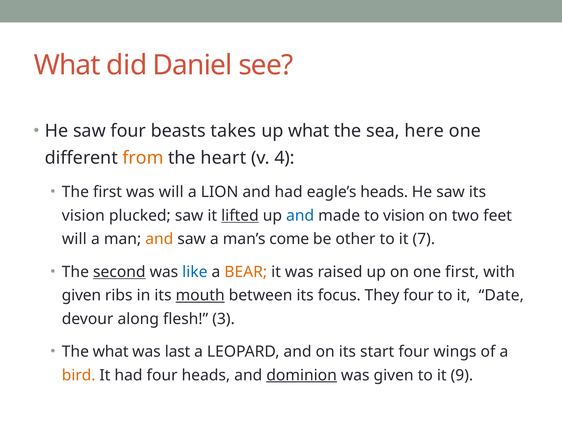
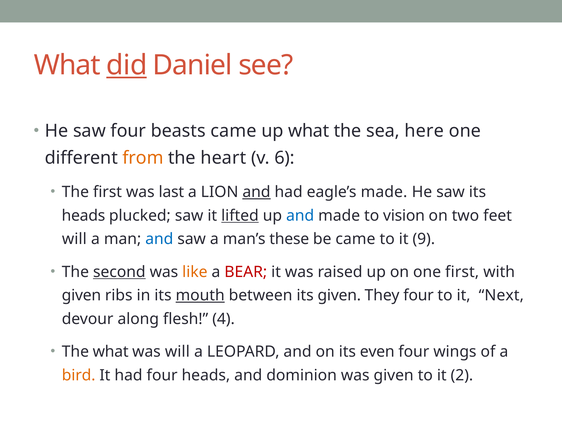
did underline: none -> present
beasts takes: takes -> came
4: 4 -> 6
was will: will -> last
and at (256, 192) underline: none -> present
eagle’s heads: heads -> made
vision at (83, 215): vision -> heads
and at (159, 239) colour: orange -> blue
come: come -> these
be other: other -> came
7: 7 -> 9
like colour: blue -> orange
BEAR colour: orange -> red
its focus: focus -> given
Date: Date -> Next
3: 3 -> 4
was last: last -> will
start: start -> even
dominion underline: present -> none
9: 9 -> 2
